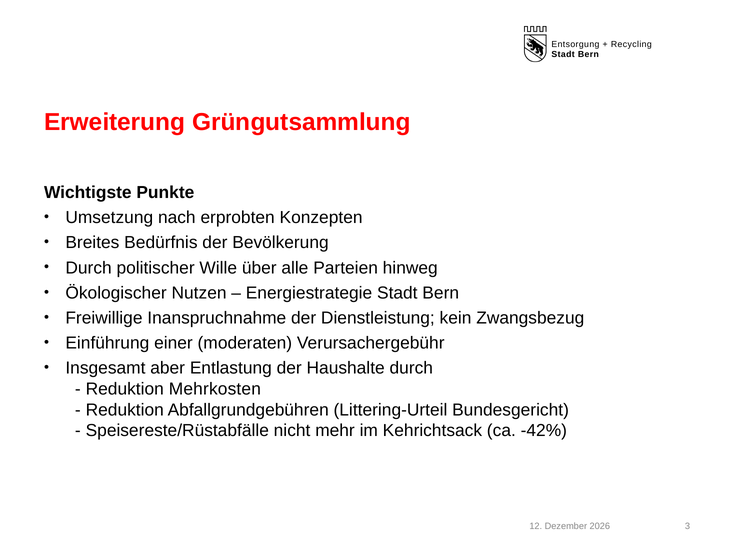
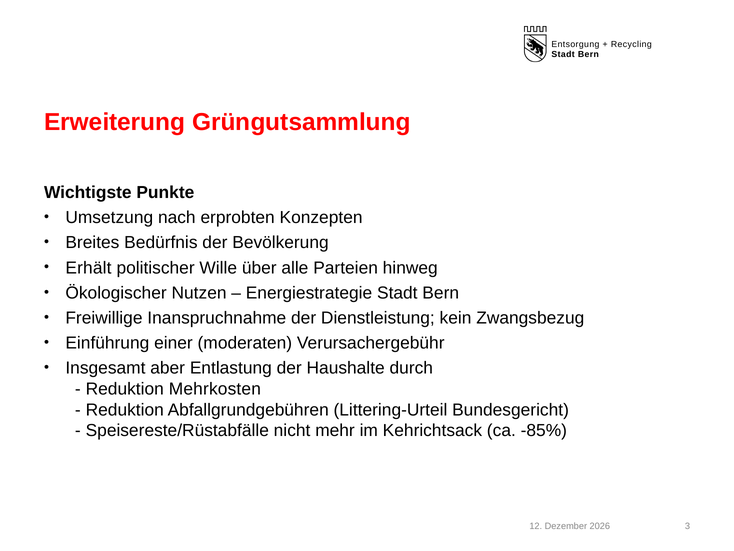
Durch at (89, 268): Durch -> Erhält
-42%: -42% -> -85%
